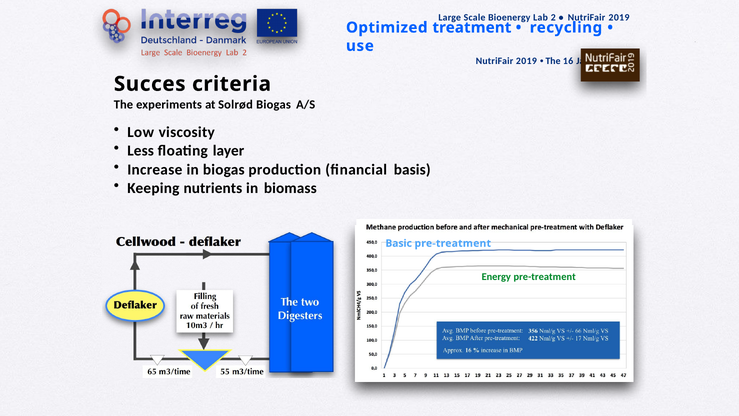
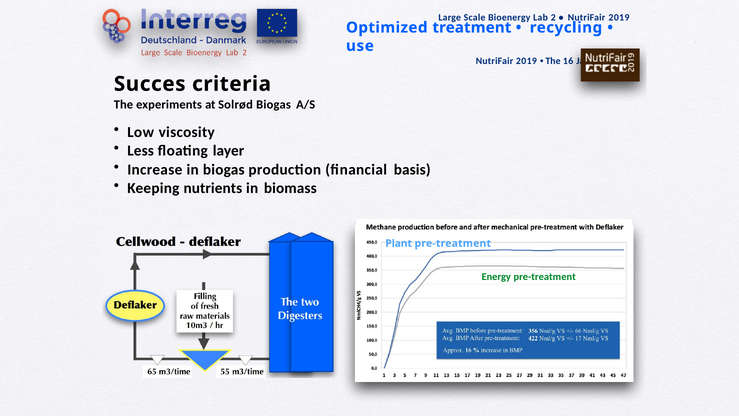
Basic: Basic -> Plant
